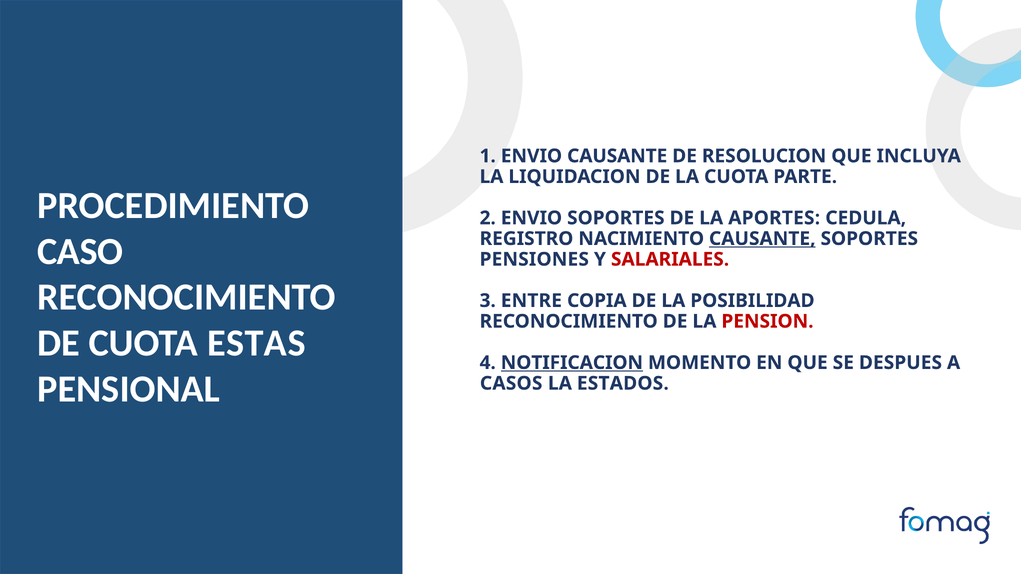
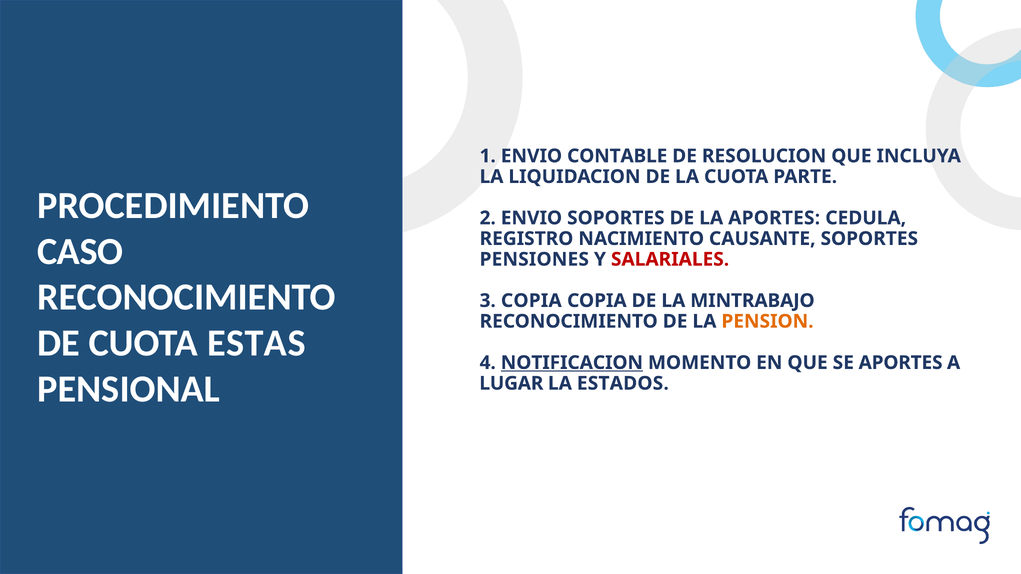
ENVIO CAUSANTE: CAUSANTE -> CONTABLE
CAUSANTE at (762, 239) underline: present -> none
3 ENTRE: ENTRE -> COPIA
POSIBILIDAD: POSIBILIDAD -> MINTRABAJO
PENSION colour: red -> orange
SE DESPUES: DESPUES -> APORTES
CASOS: CASOS -> LUGAR
